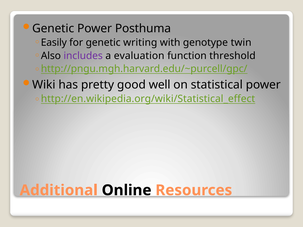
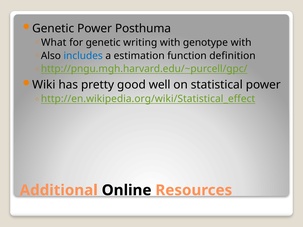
Easily: Easily -> What
genotype twin: twin -> with
includes colour: purple -> blue
evaluation: evaluation -> estimation
threshold: threshold -> definition
